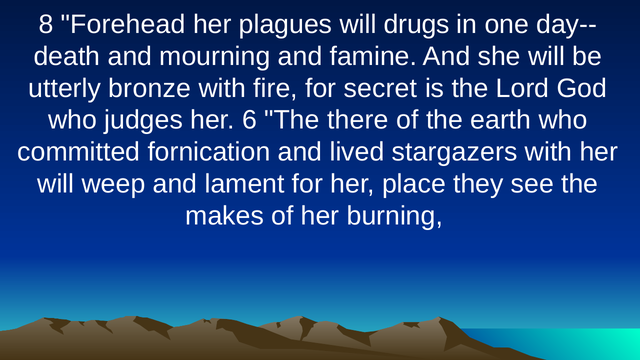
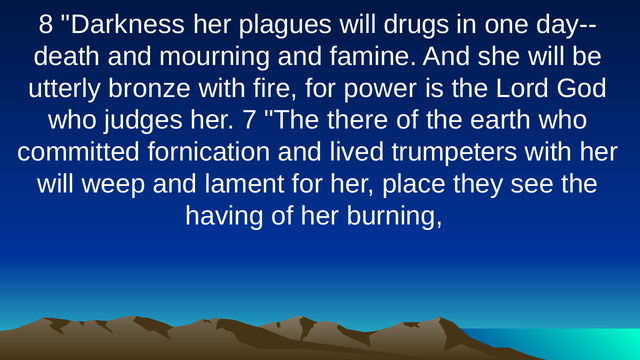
Forehead: Forehead -> Darkness
secret: secret -> power
6: 6 -> 7
stargazers: stargazers -> trumpeters
makes: makes -> having
